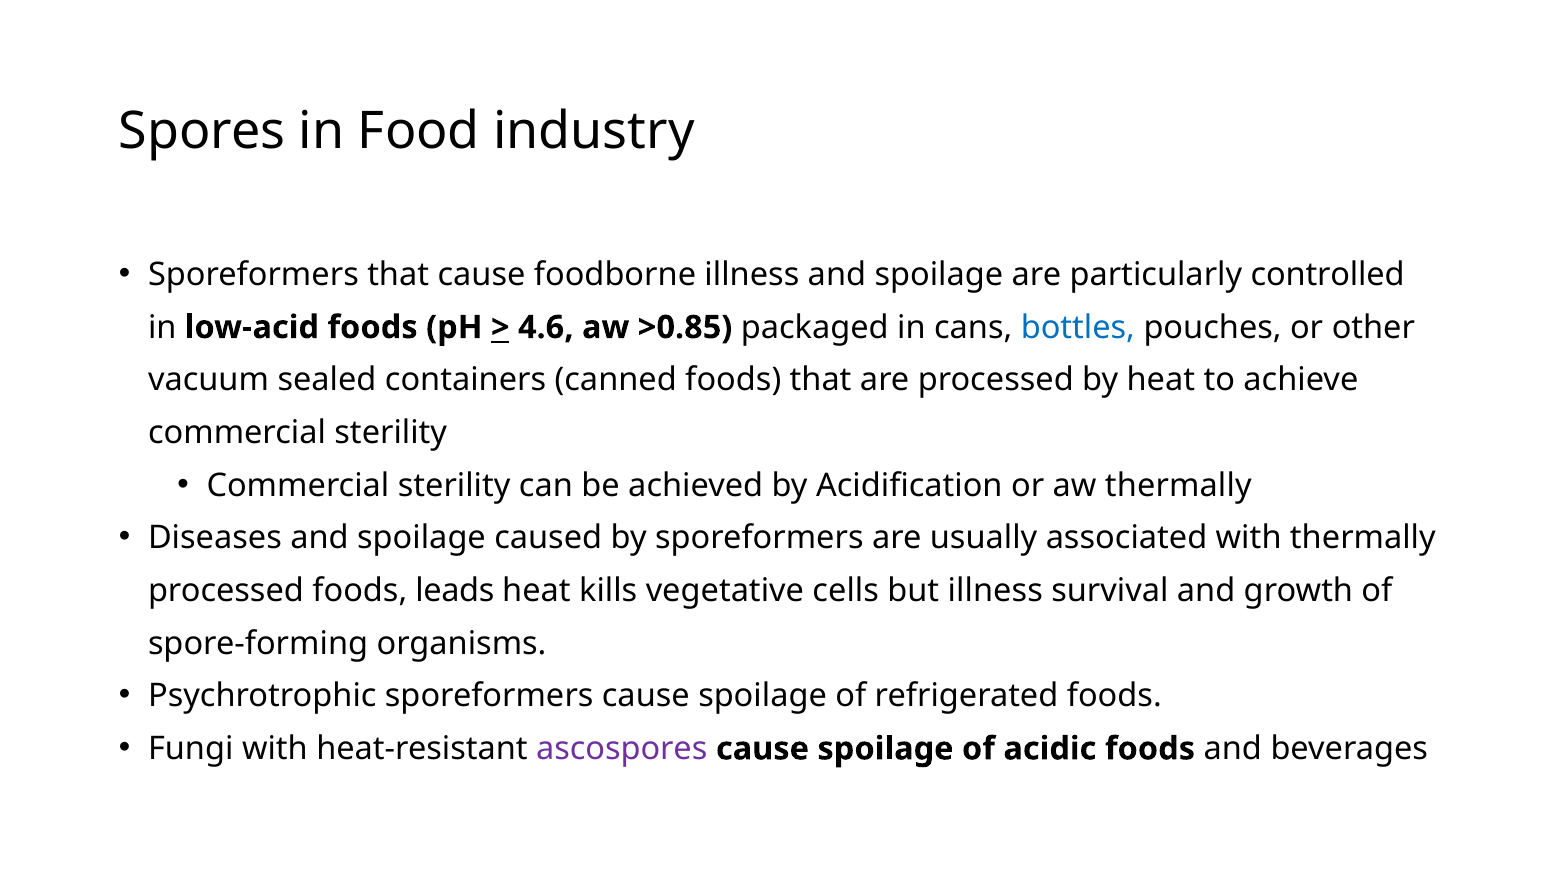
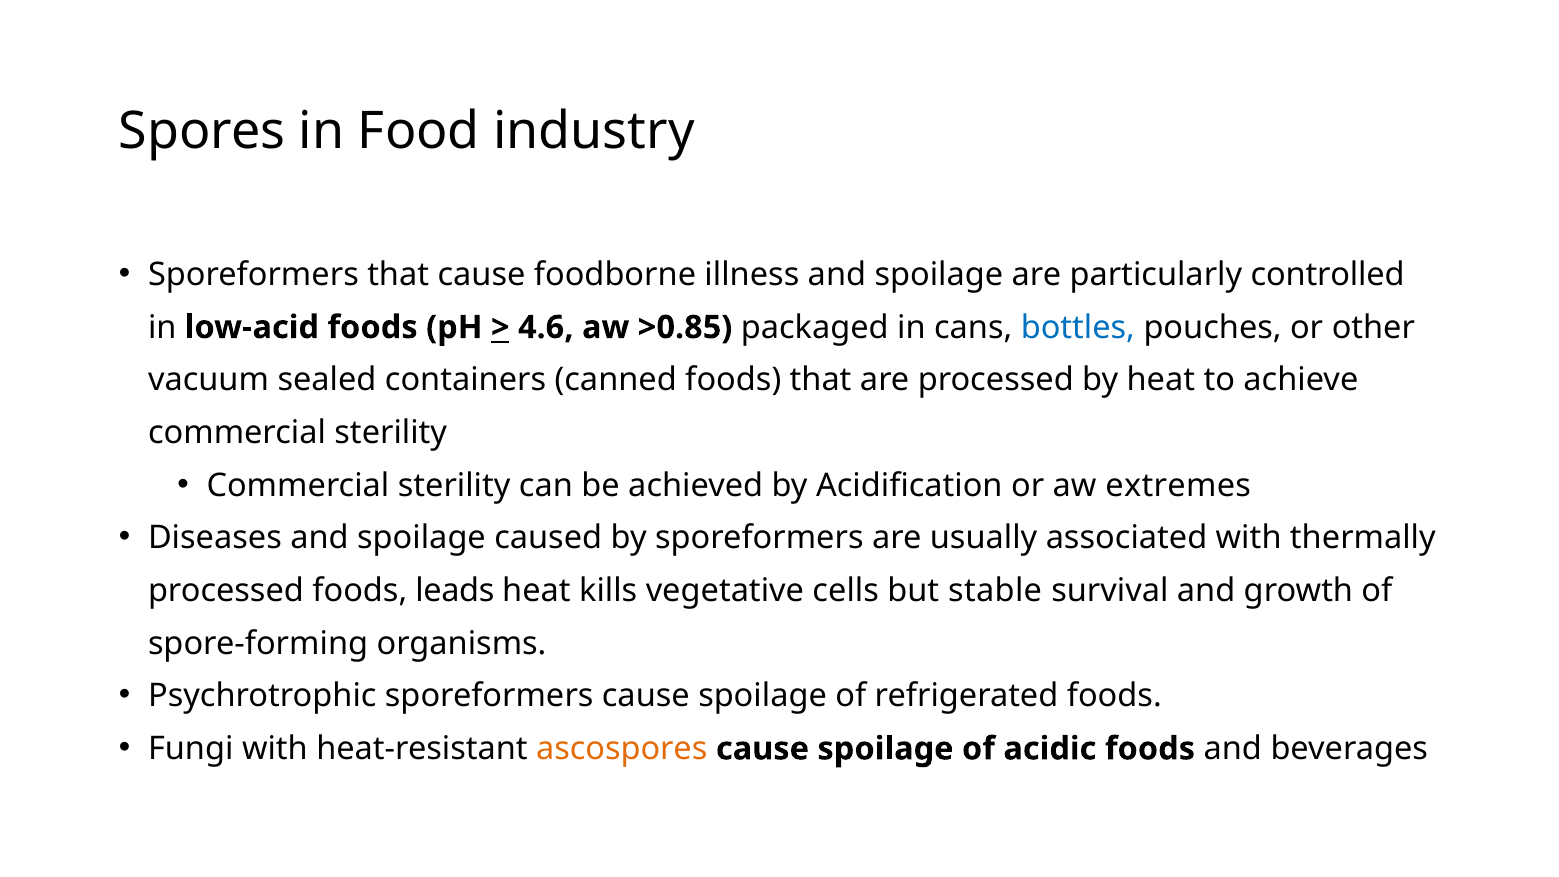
aw thermally: thermally -> extremes
but illness: illness -> stable
ascospores colour: purple -> orange
